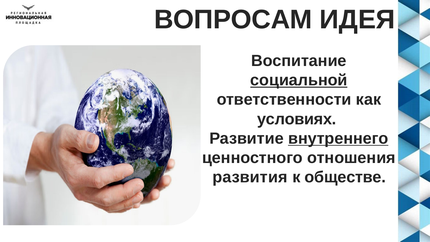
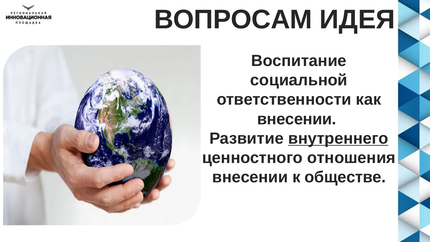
социальной underline: present -> none
условиях at (297, 119): условиях -> внесении
развития at (250, 177): развития -> внесении
